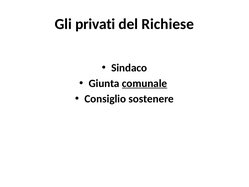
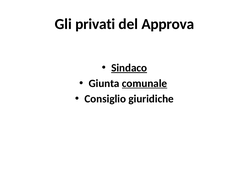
Richiese: Richiese -> Approva
Sindaco underline: none -> present
sostenere: sostenere -> giuridiche
